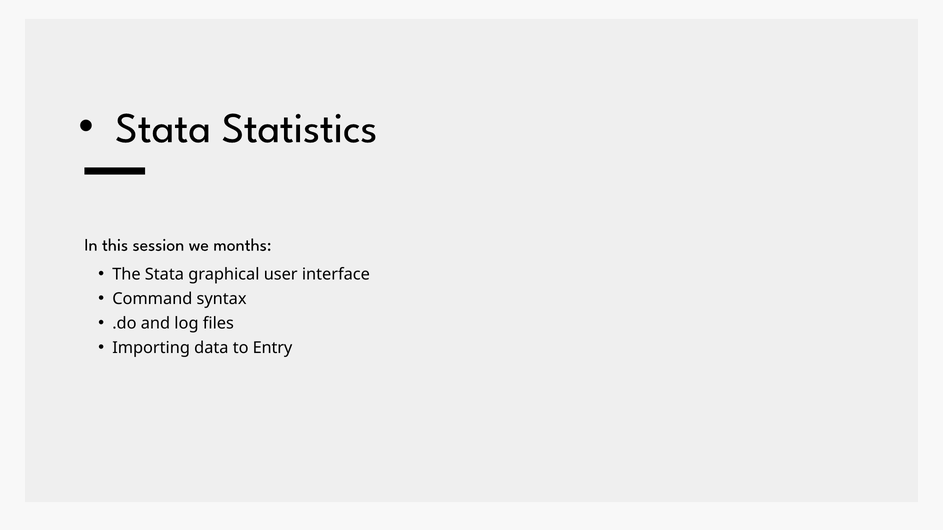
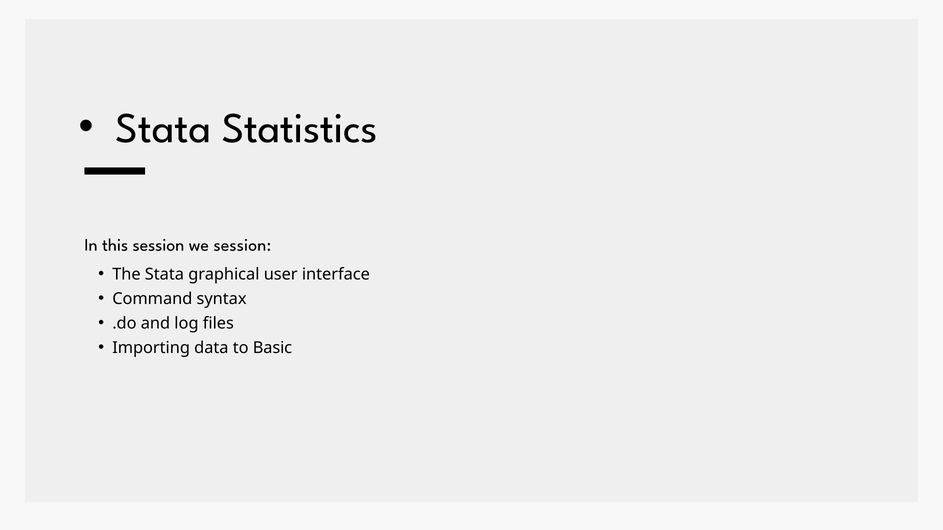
we months: months -> session
Entry: Entry -> Basic
